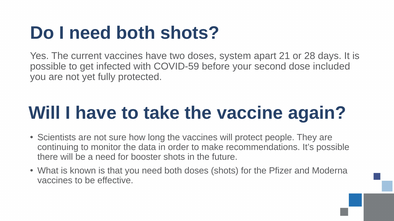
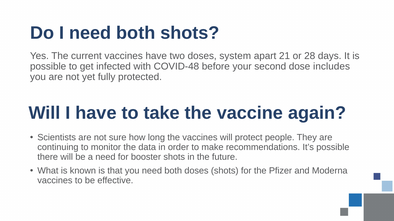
COVID-59: COVID-59 -> COVID-48
included: included -> includes
